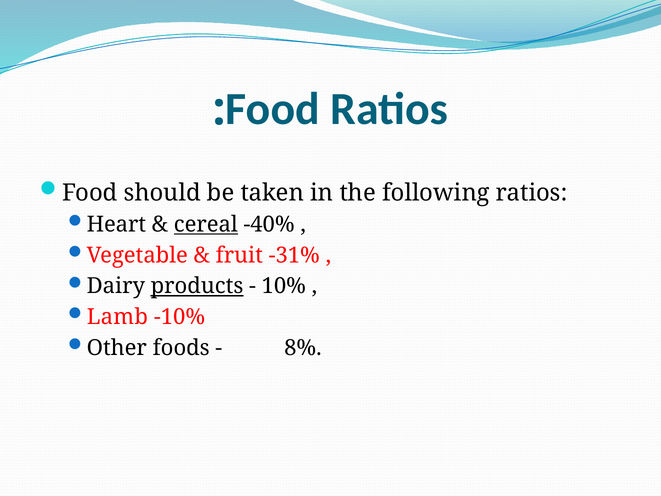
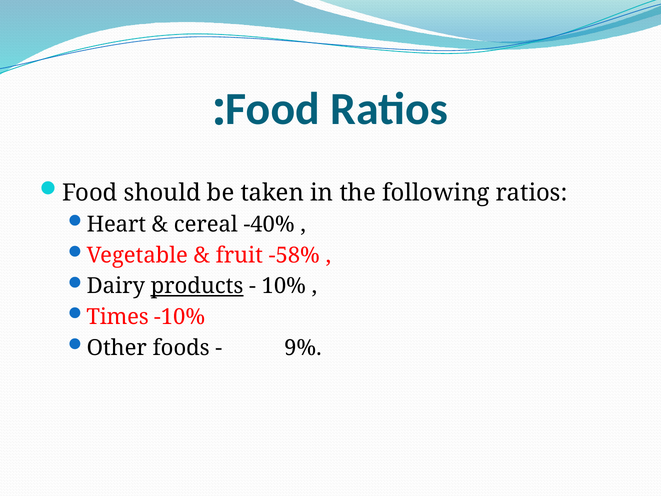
cereal underline: present -> none
-31%: -31% -> -58%
Lamb: Lamb -> Times
8%: 8% -> 9%
